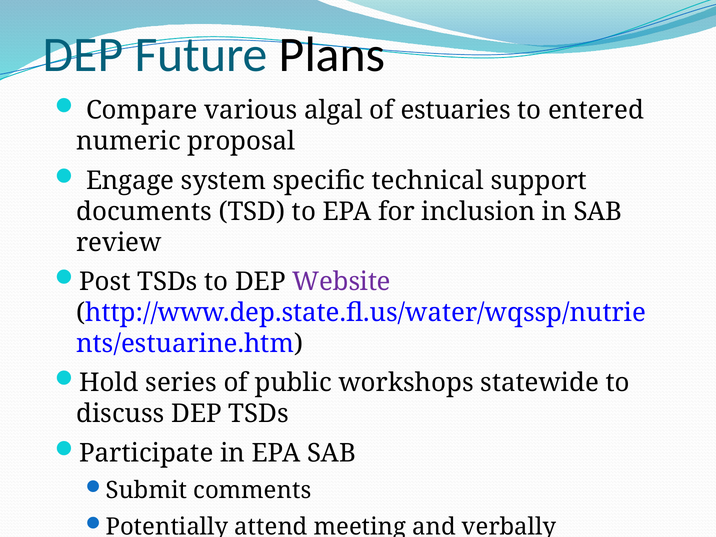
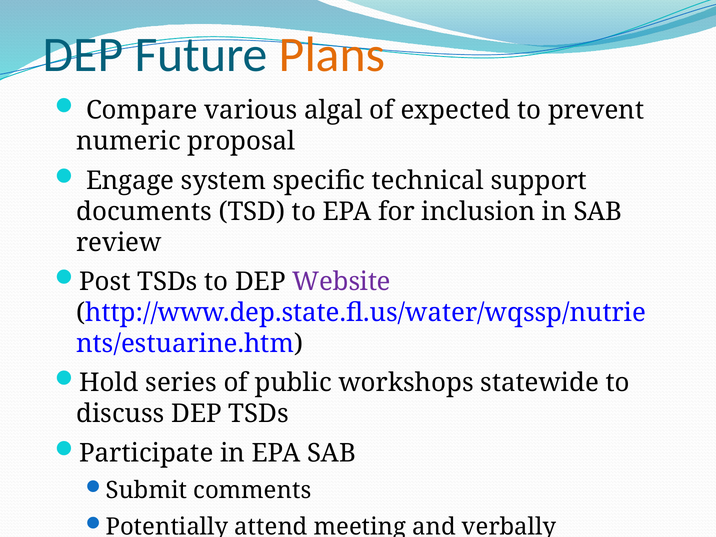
Plans colour: black -> orange
estuaries: estuaries -> expected
entered: entered -> prevent
